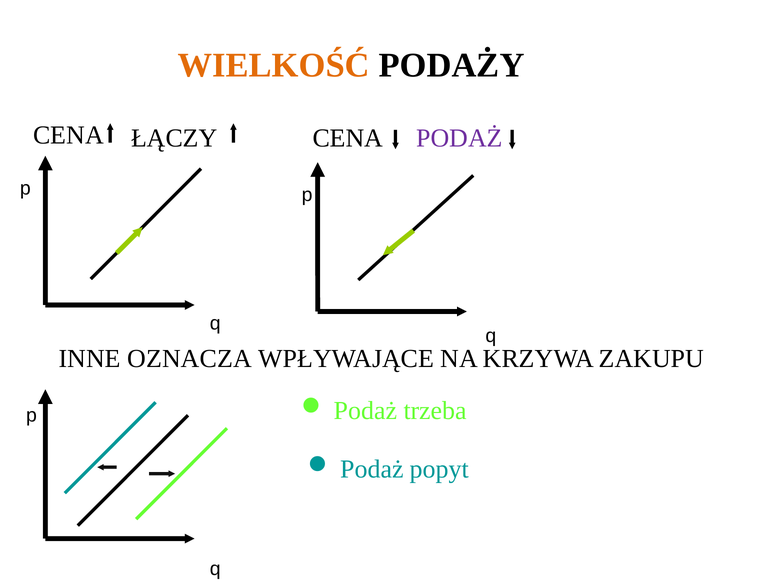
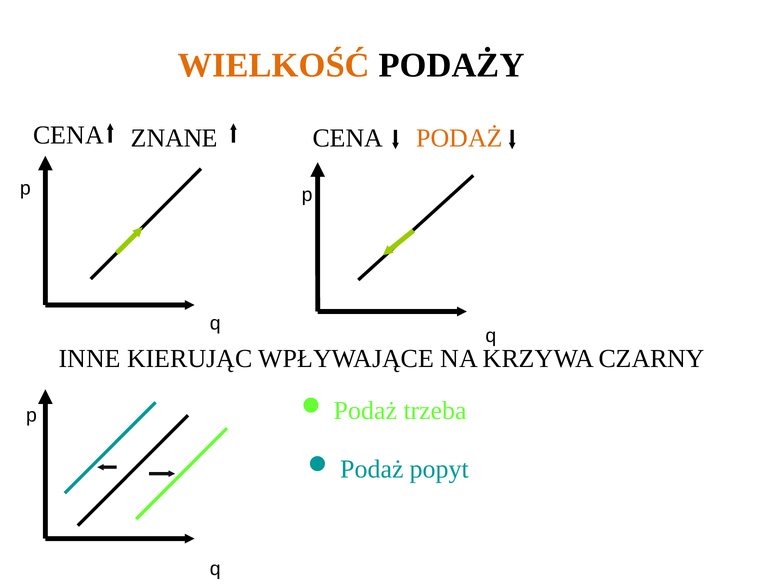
ŁĄCZY: ŁĄCZY -> ZNANE
PODAŻ at (460, 138) colour: purple -> orange
OZNACZA: OZNACZA -> KIERUJĄC
ZAKUPU: ZAKUPU -> CZARNY
